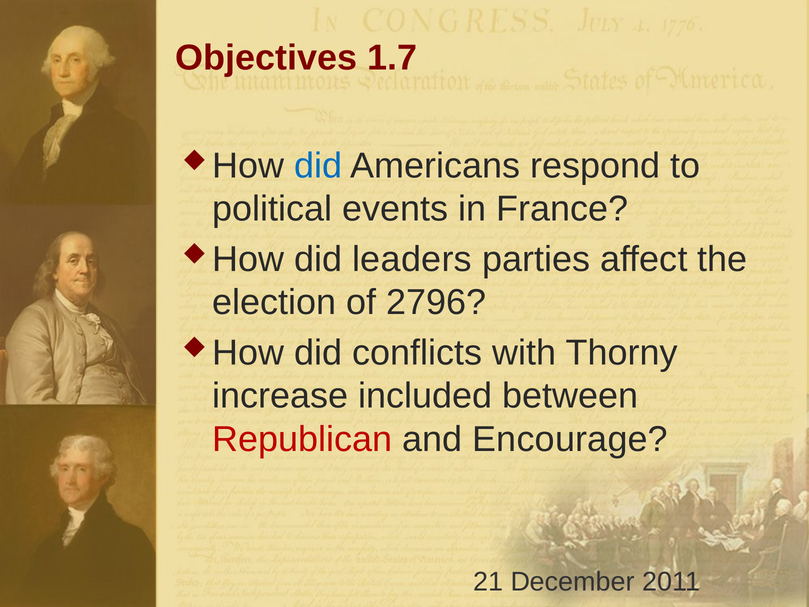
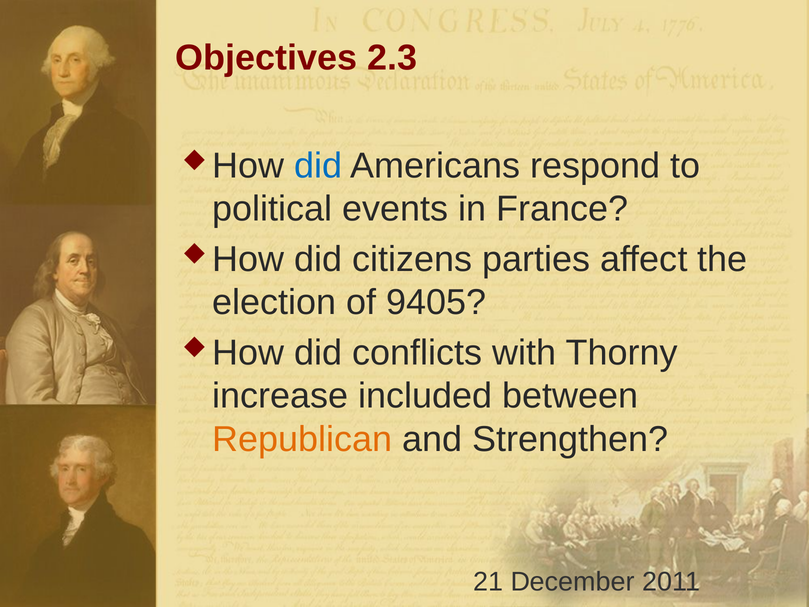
1.7: 1.7 -> 2.3
leaders: leaders -> citizens
2796: 2796 -> 9405
Republican colour: red -> orange
Encourage: Encourage -> Strengthen
